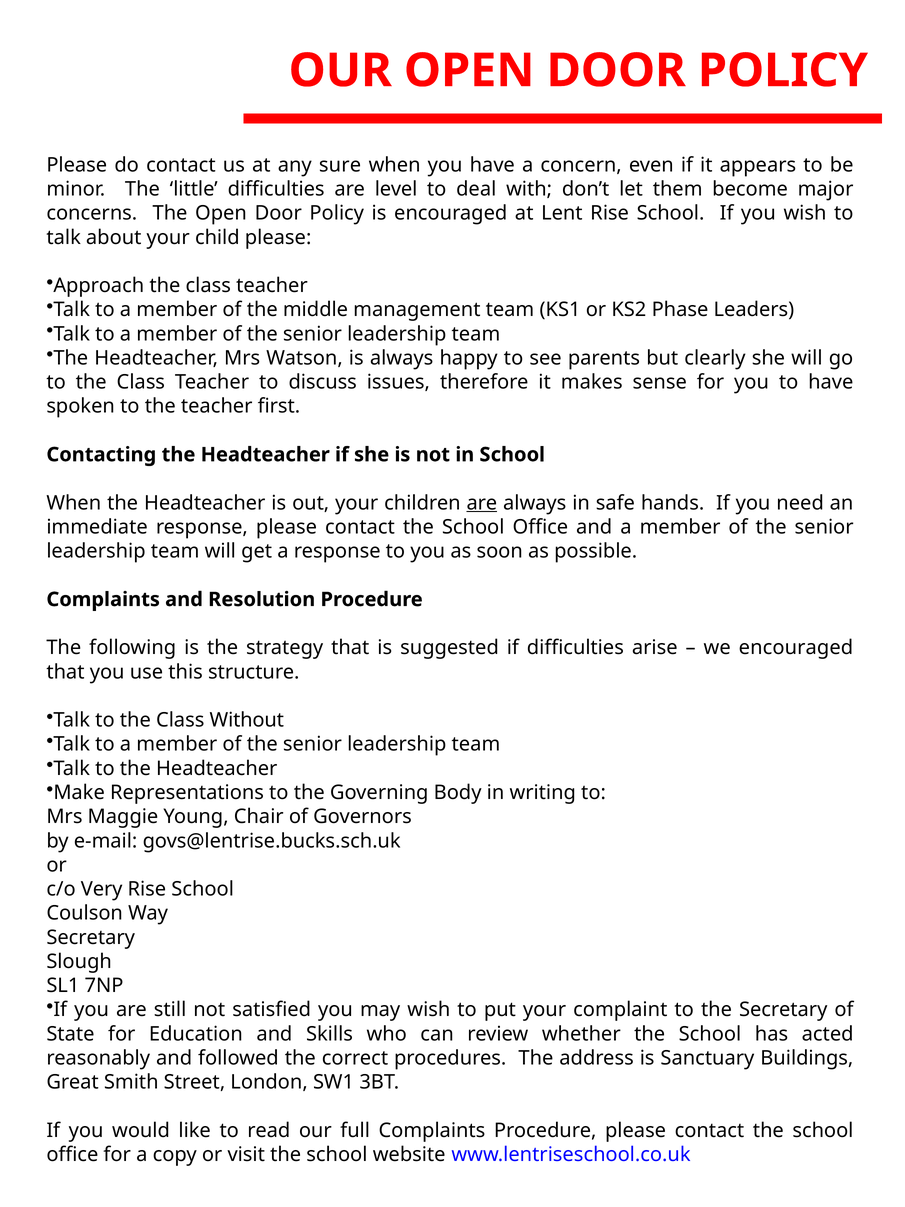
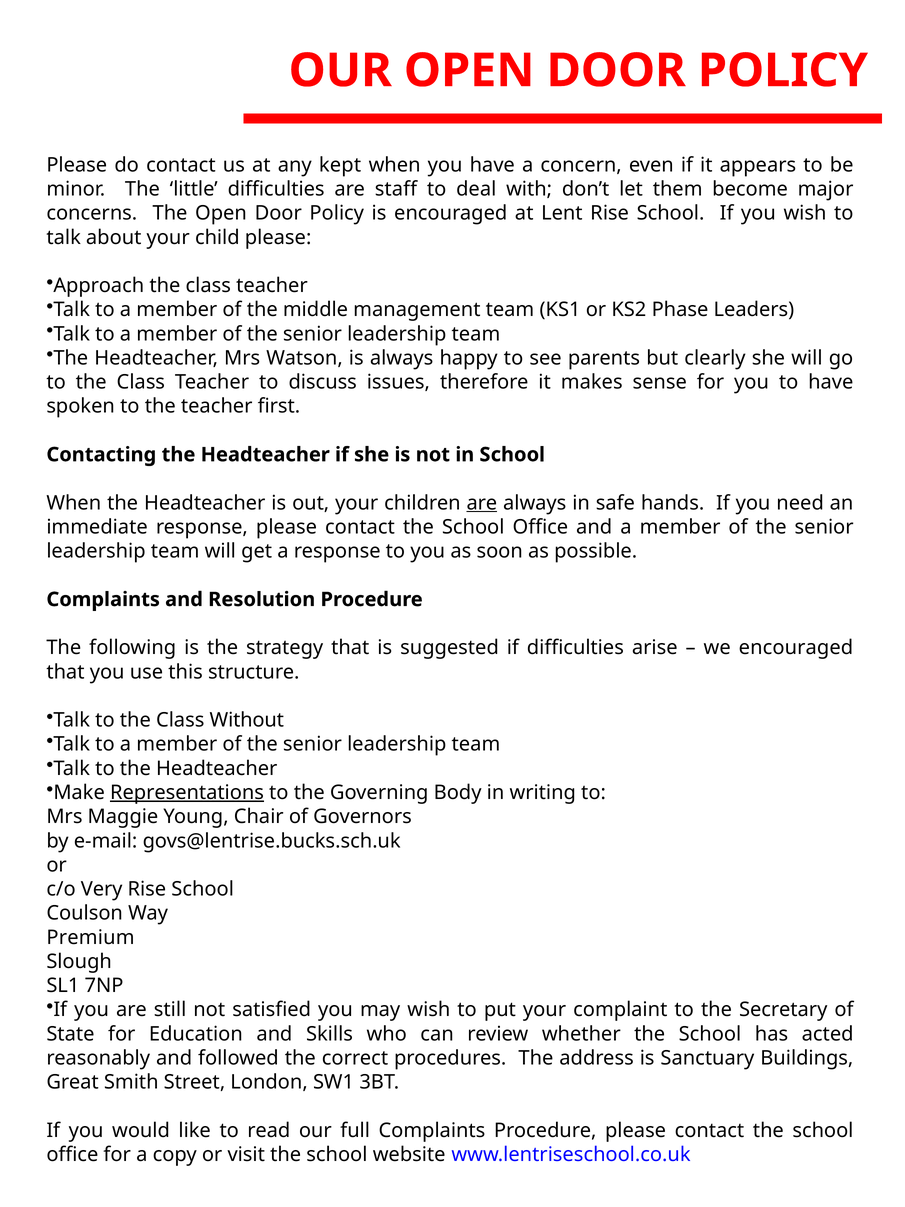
sure: sure -> kept
level: level -> staff
Representations underline: none -> present
Secretary at (91, 937): Secretary -> Premium
